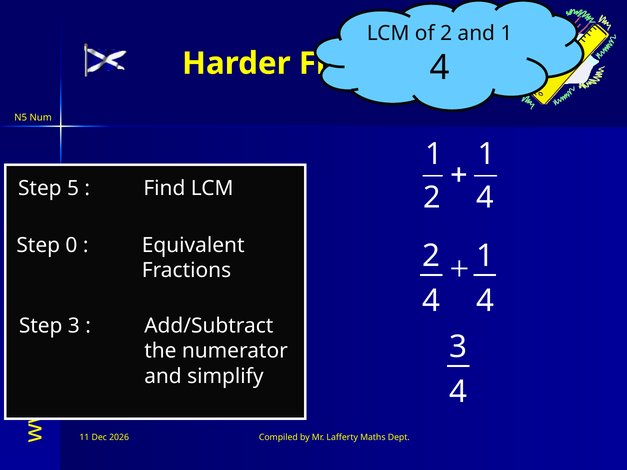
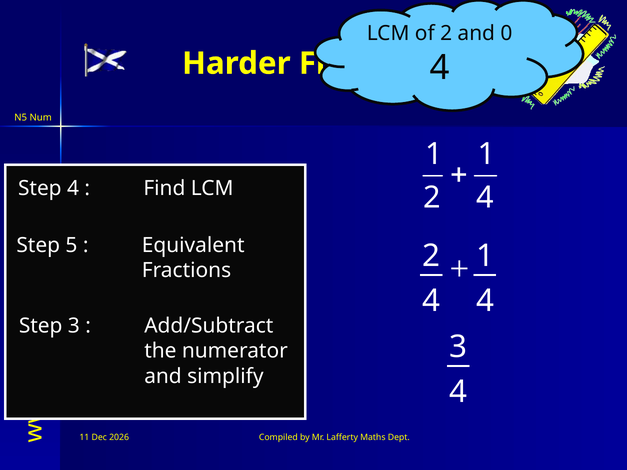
and 1: 1 -> 0
5 at (73, 189): 5 -> 4
0: 0 -> 5
